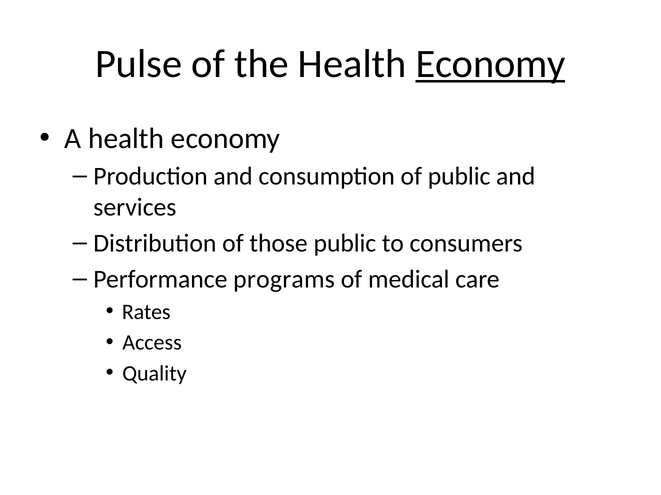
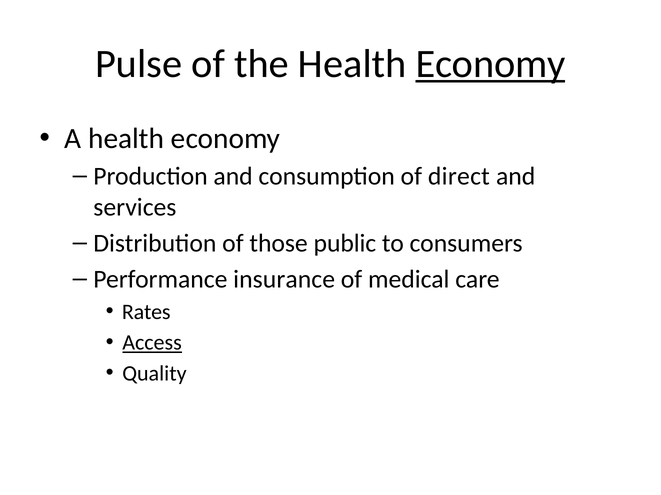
of public: public -> direct
programs: programs -> insurance
Access underline: none -> present
